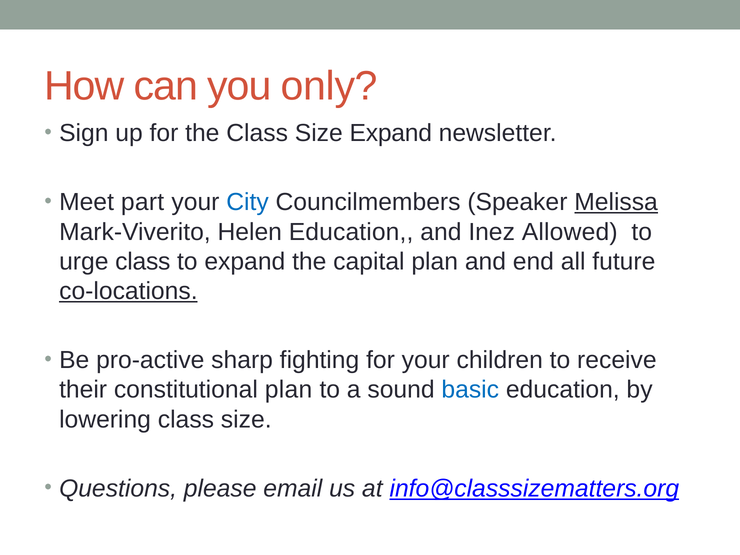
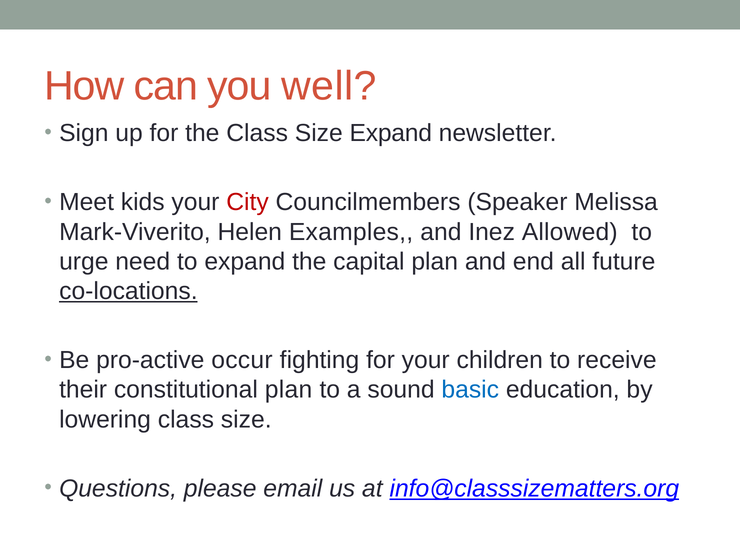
only: only -> well
part: part -> kids
City colour: blue -> red
Melissa underline: present -> none
Helen Education: Education -> Examples
urge class: class -> need
sharp: sharp -> occur
